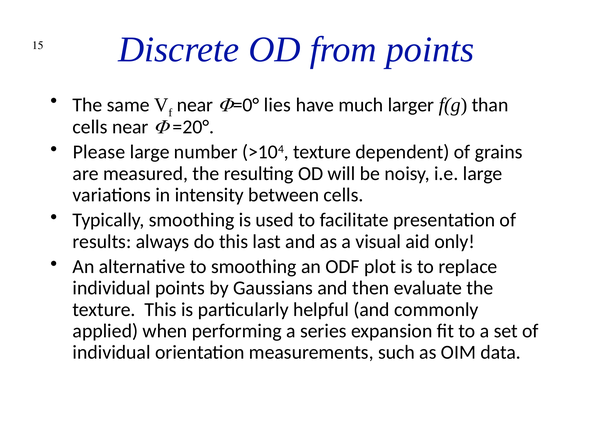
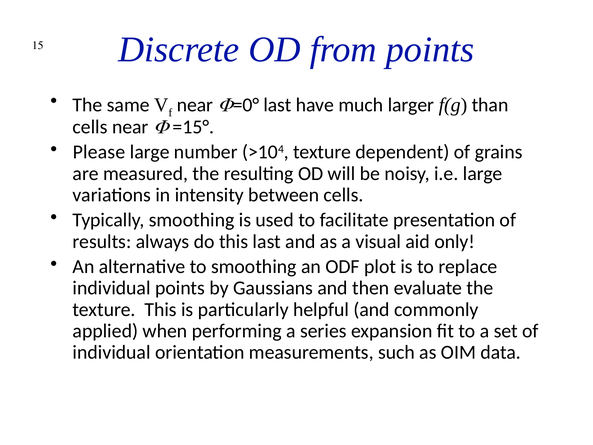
lies at (277, 105): lies -> last
=20°: =20° -> =15°
